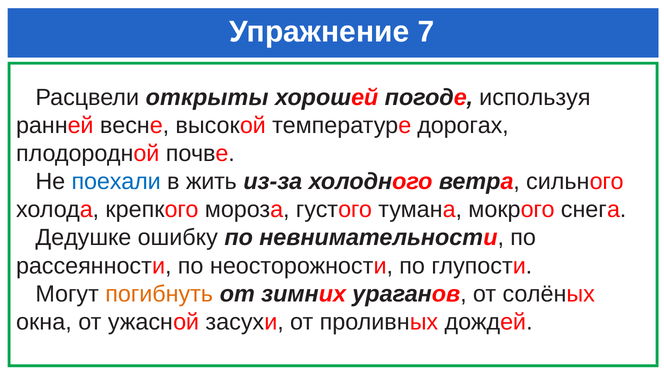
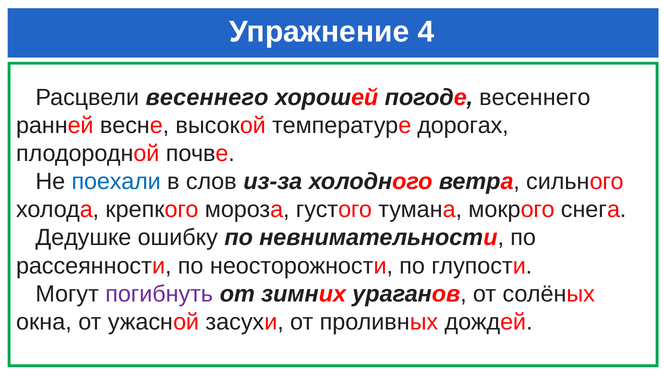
7: 7 -> 4
Расцвели открыты: открыты -> весеннего
погоде используя: используя -> весеннего
жить: жить -> слов
погибнуть colour: orange -> purple
